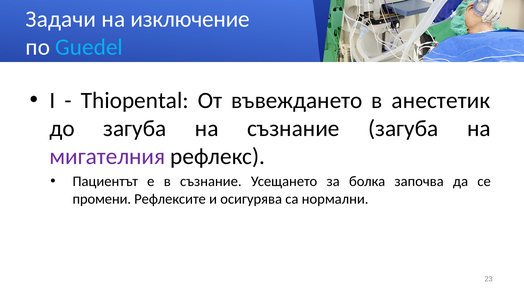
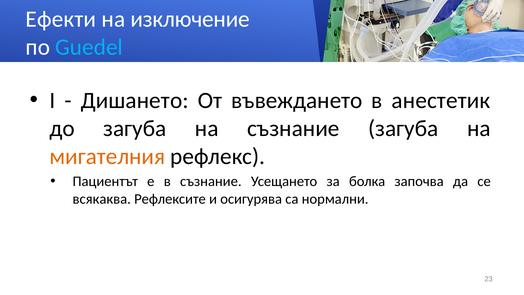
Задачи: Задачи -> Ефекти
Thiopental: Thiopental -> Дишането
мигателния colour: purple -> orange
промени: промени -> всякаква
